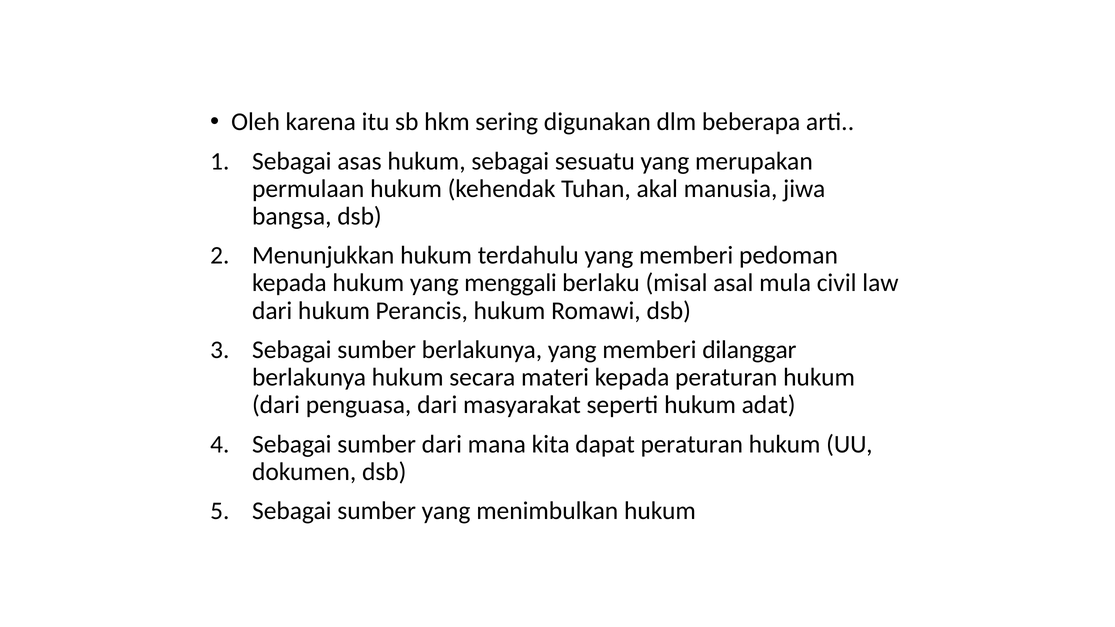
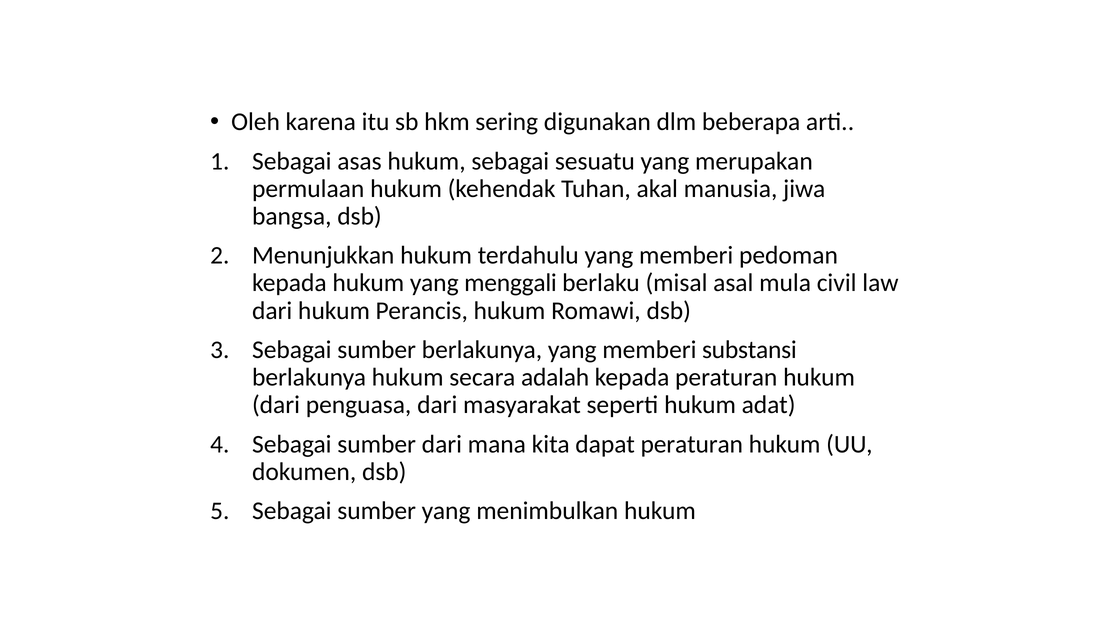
dilanggar: dilanggar -> substansi
materi: materi -> adalah
